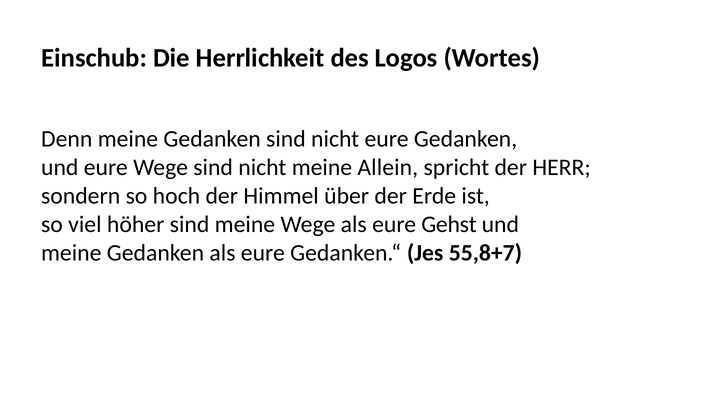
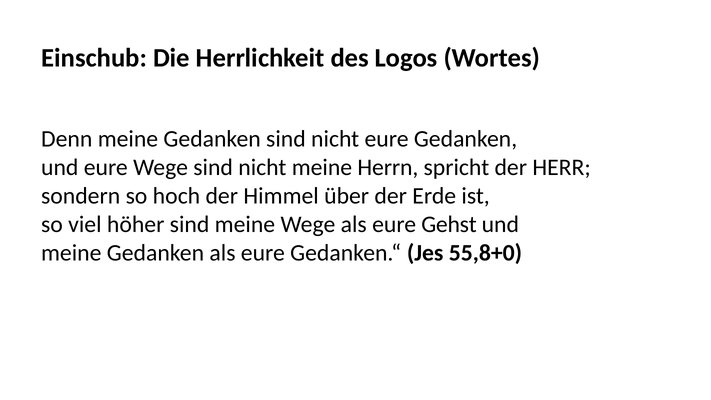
Allein: Allein -> Herrn
55,8+7: 55,8+7 -> 55,8+0
